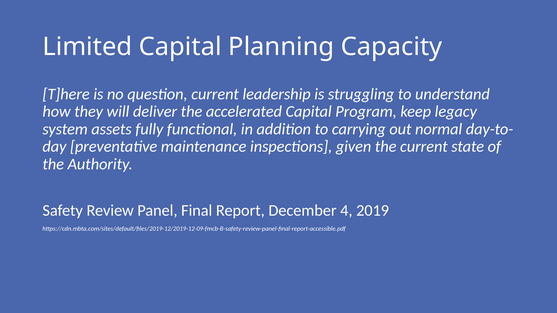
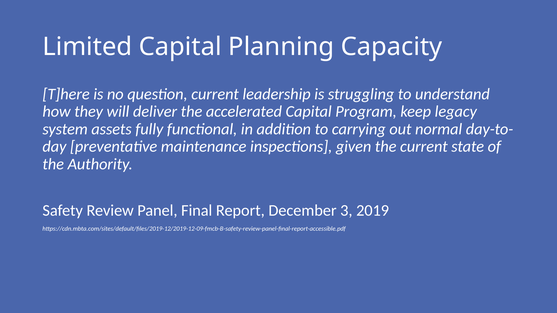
4: 4 -> 3
